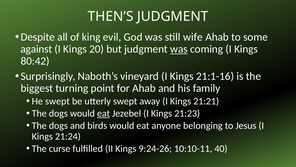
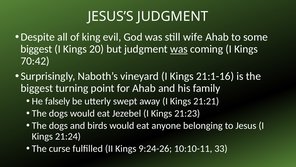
THEN’S: THEN’S -> JESUS’S
against at (36, 49): against -> biggest
80:42: 80:42 -> 70:42
He swept: swept -> falsely
eat at (103, 113) underline: present -> none
40: 40 -> 33
